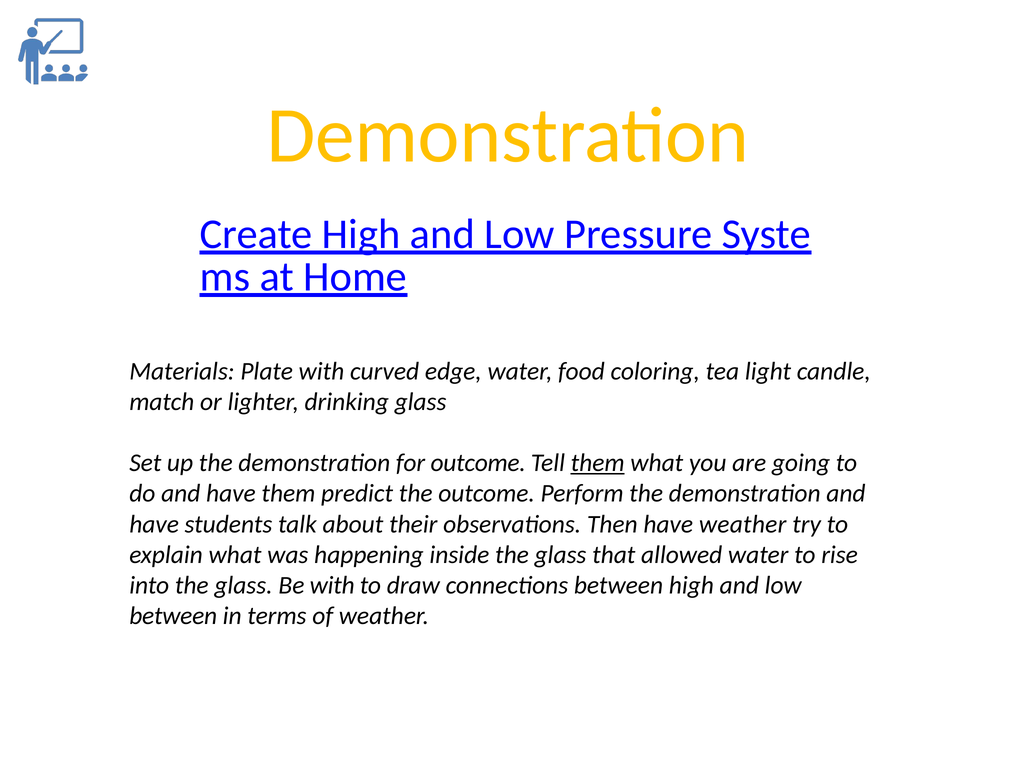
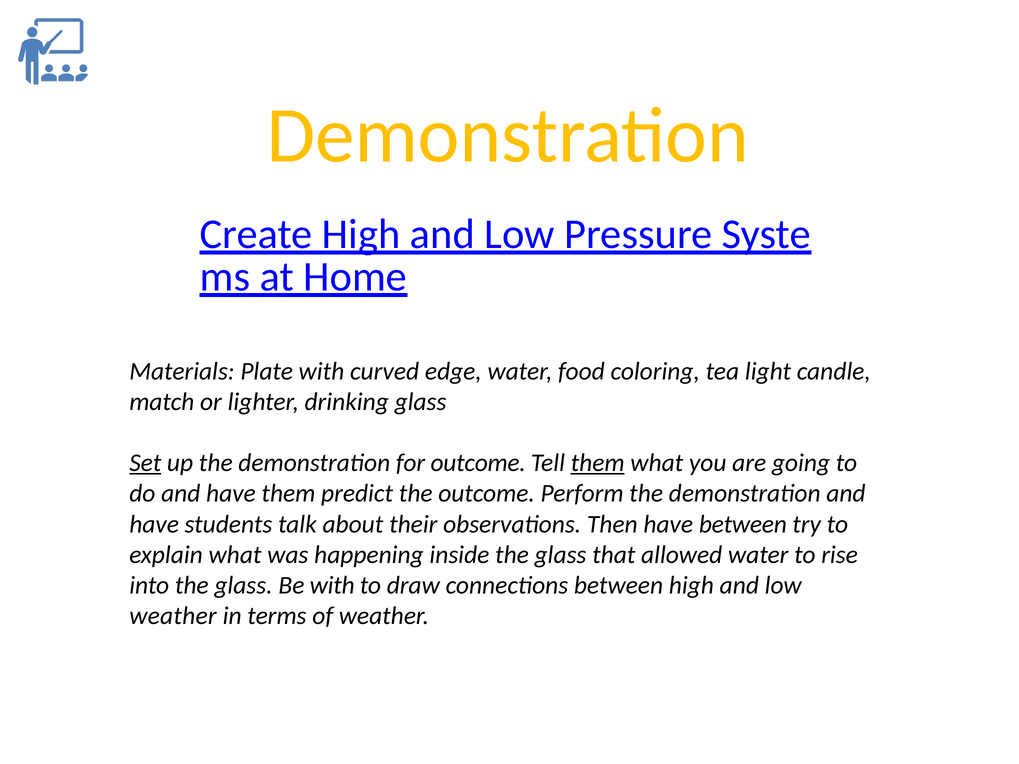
Set underline: none -> present
have weather: weather -> between
between at (173, 616): between -> weather
